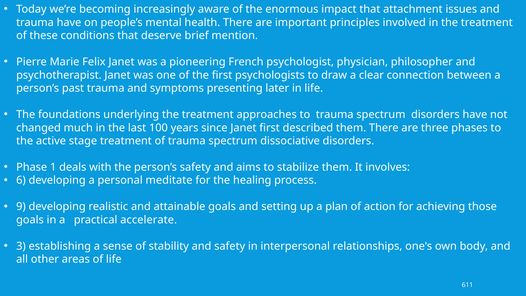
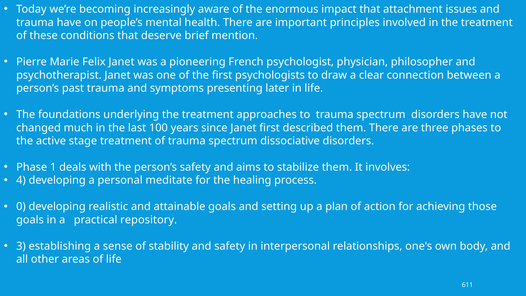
6: 6 -> 4
9: 9 -> 0
accelerate: accelerate -> repository
